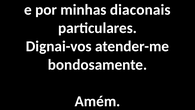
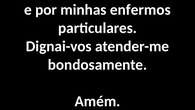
diaconais: diaconais -> enfermos
